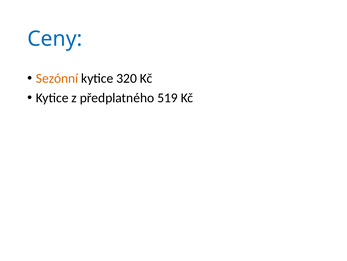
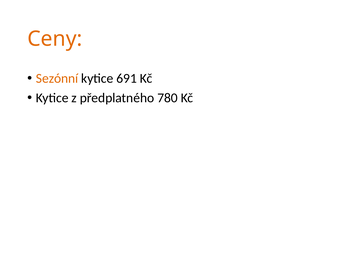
Ceny colour: blue -> orange
320: 320 -> 691
519: 519 -> 780
